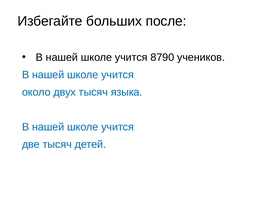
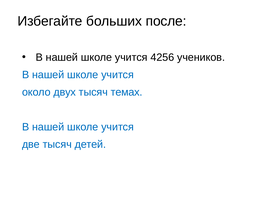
8790: 8790 -> 4256
языка: языка -> темах
